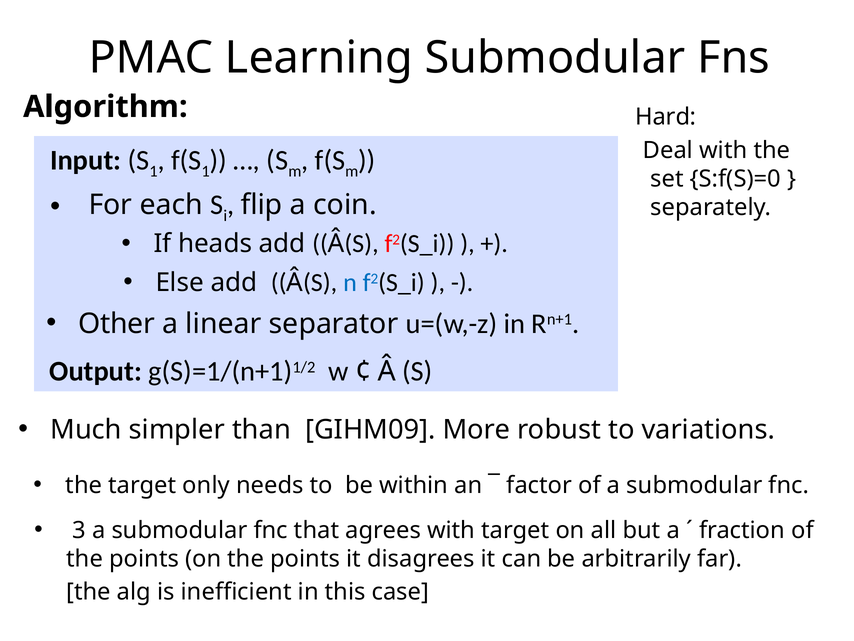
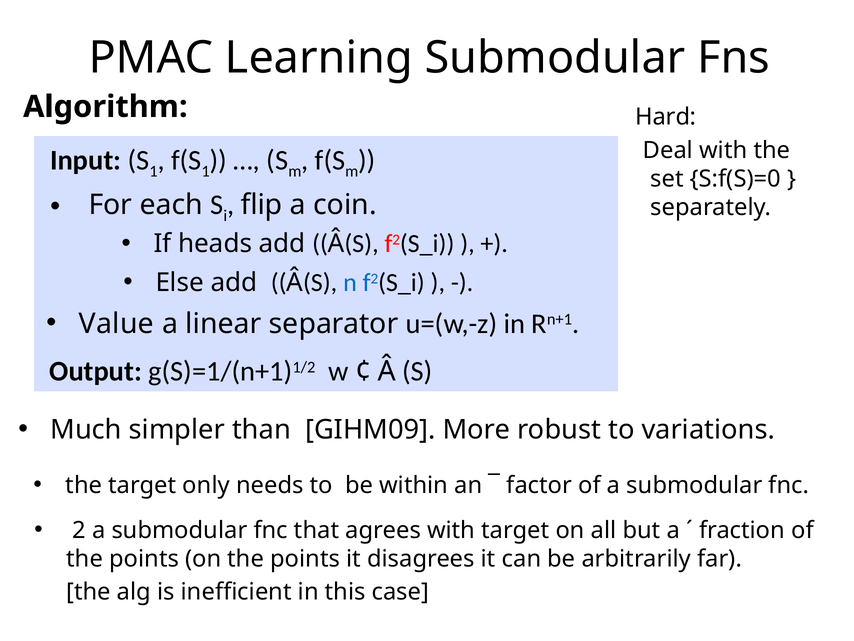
Other: Other -> Value
3: 3 -> 2
